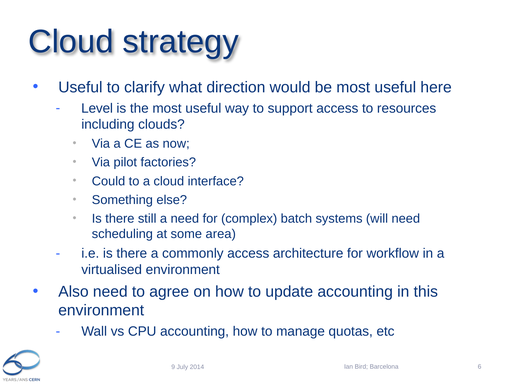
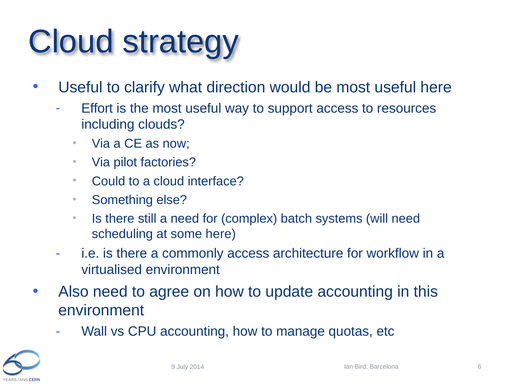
Level: Level -> Effort
some area: area -> here
